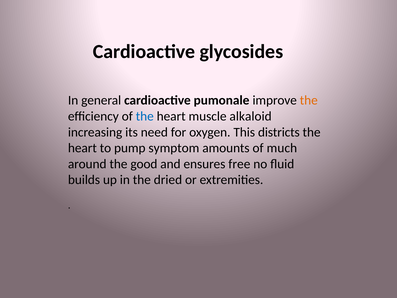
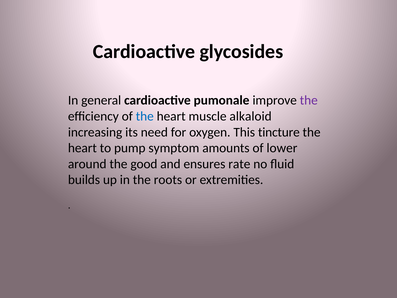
the at (309, 100) colour: orange -> purple
districts: districts -> tincture
much: much -> lower
free: free -> rate
dried: dried -> roots
